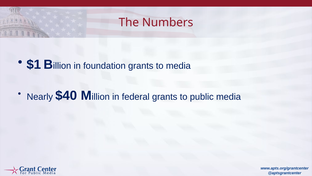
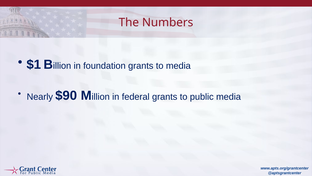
$40: $40 -> $90
